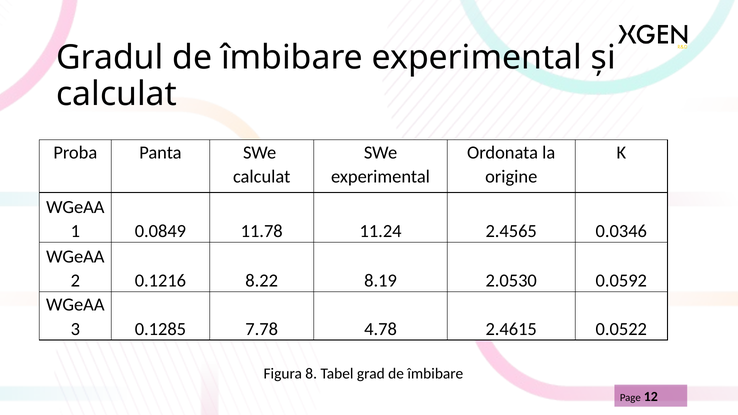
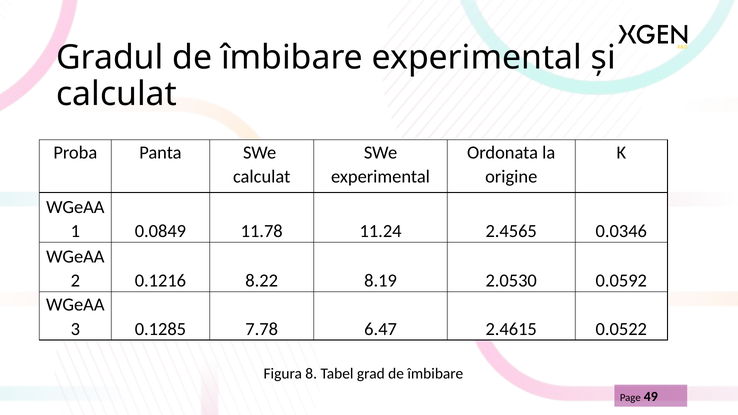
4.78: 4.78 -> 6.47
12: 12 -> 49
